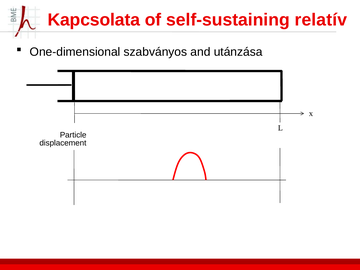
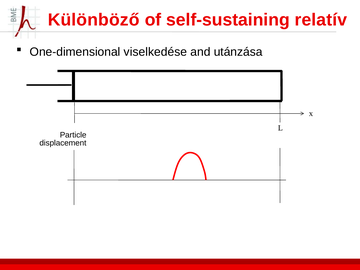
Kapcsolata: Kapcsolata -> Különböző
szabványos: szabványos -> viselkedése
